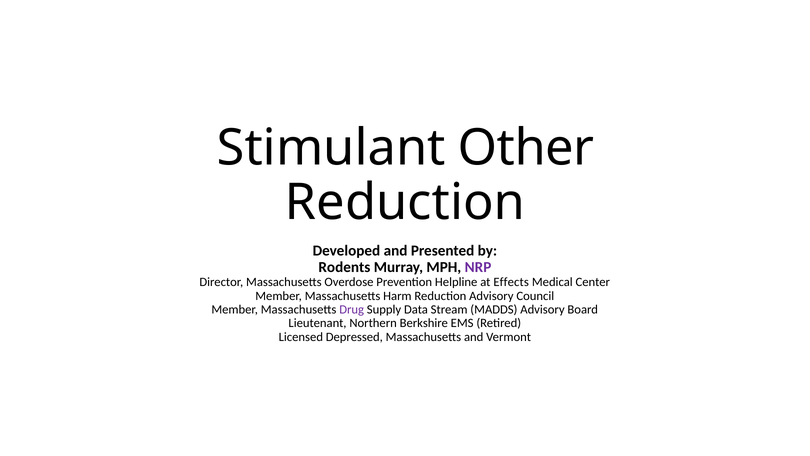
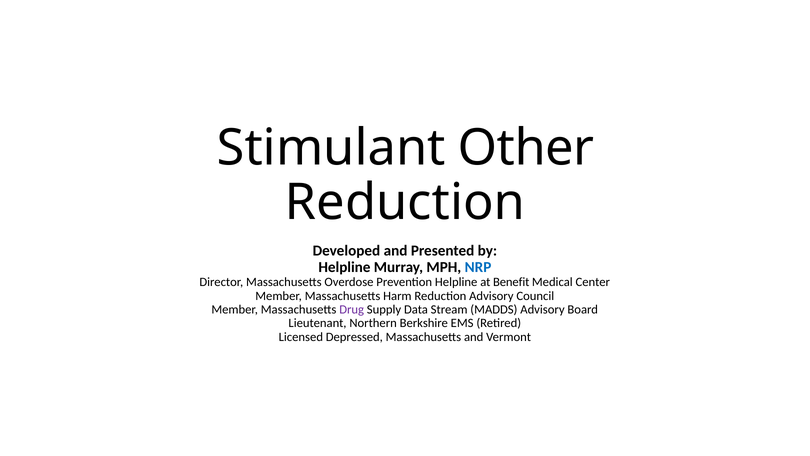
Rodents at (344, 267): Rodents -> Helpline
NRP colour: purple -> blue
Effects: Effects -> Benefit
